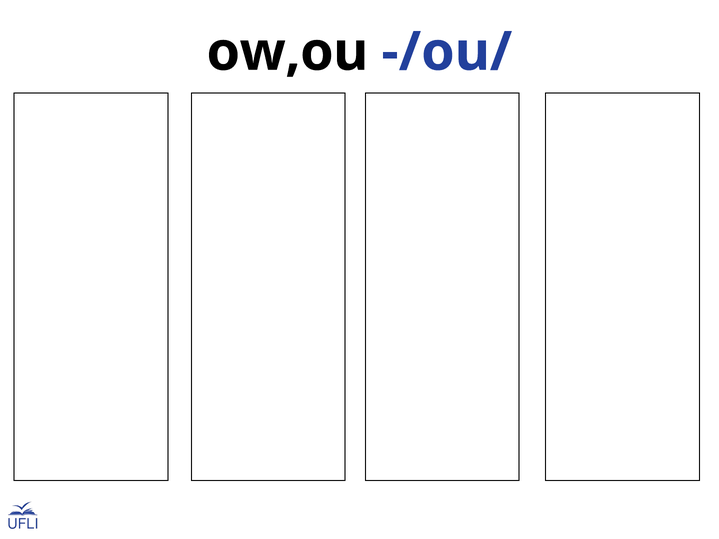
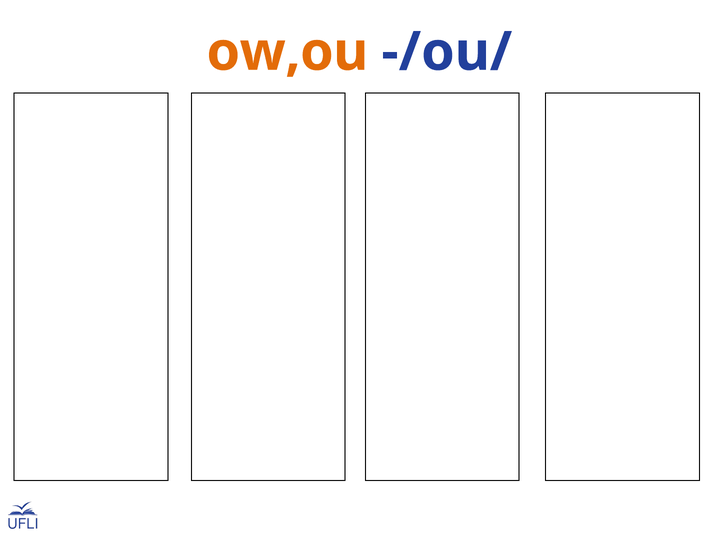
ow,ou colour: black -> orange
